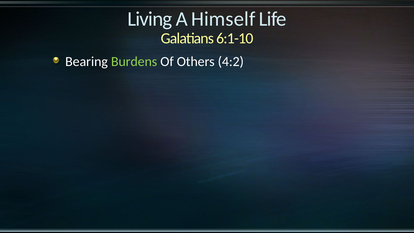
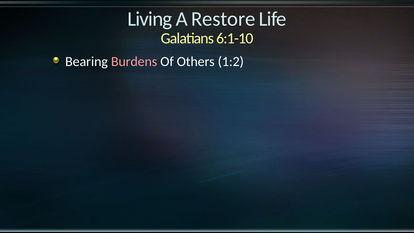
Himself: Himself -> Restore
Burdens colour: light green -> pink
4:2: 4:2 -> 1:2
